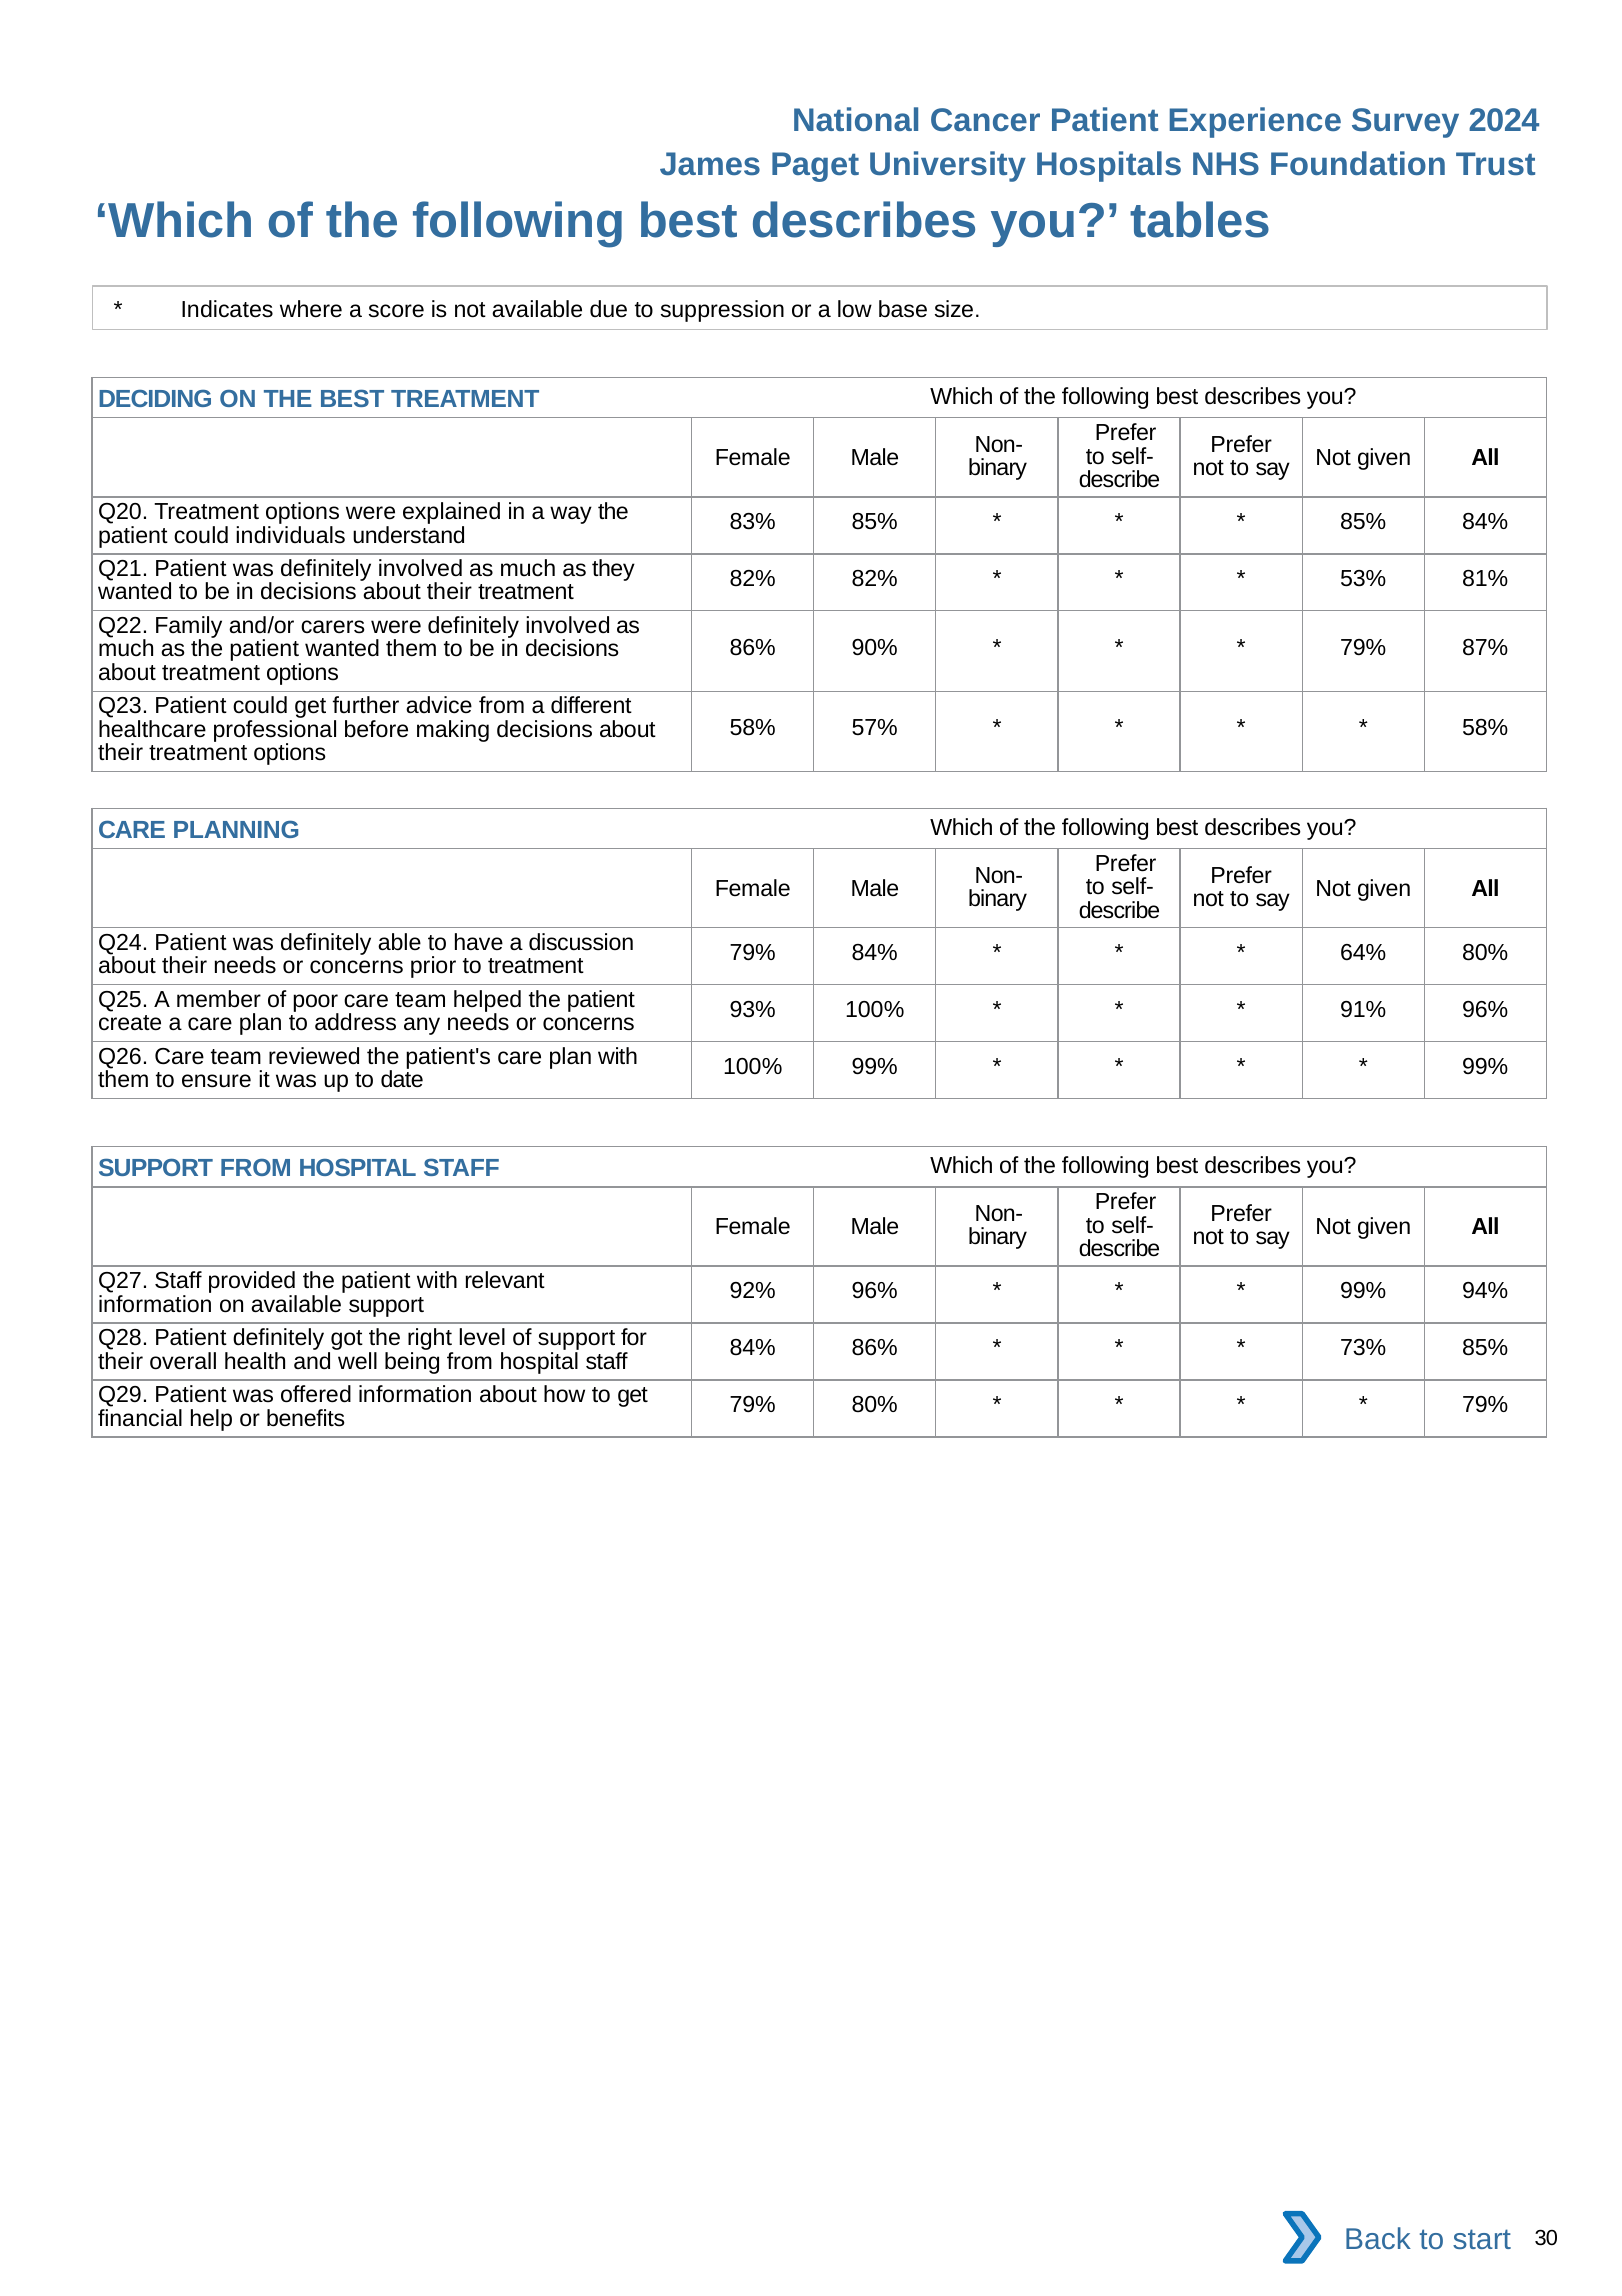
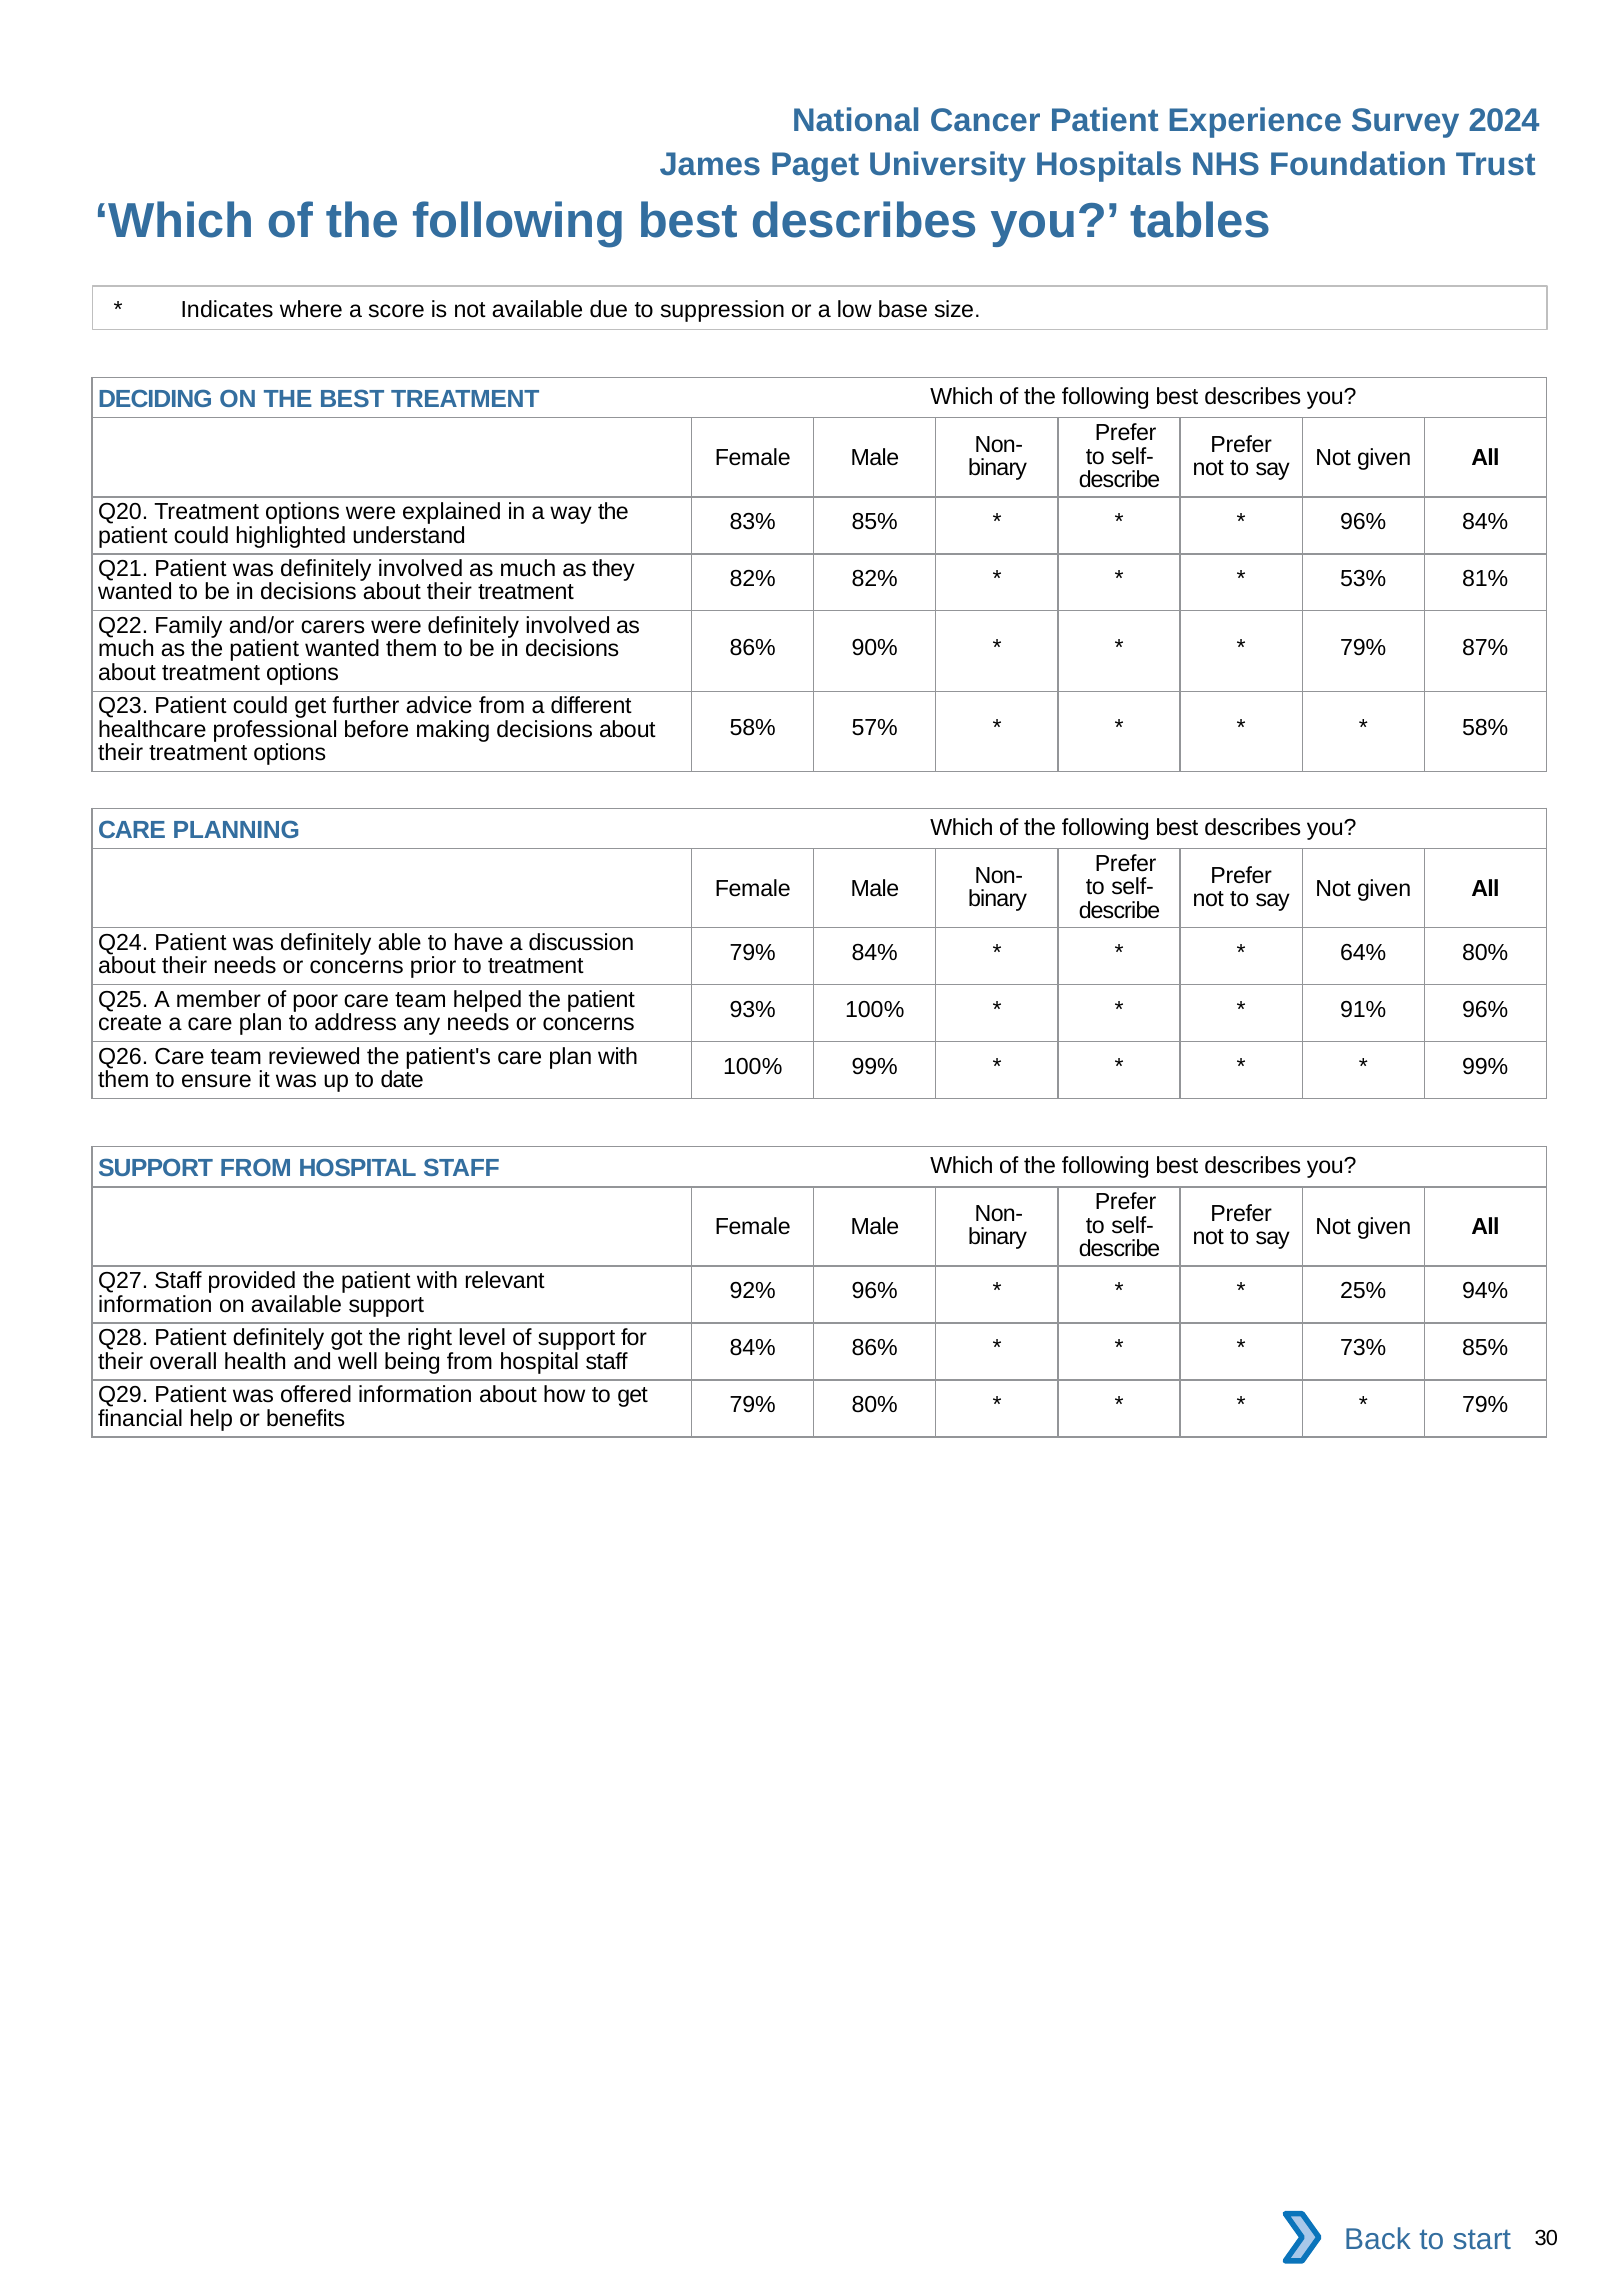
85% at (1363, 522): 85% -> 96%
individuals: individuals -> highlighted
99% at (1363, 1290): 99% -> 25%
